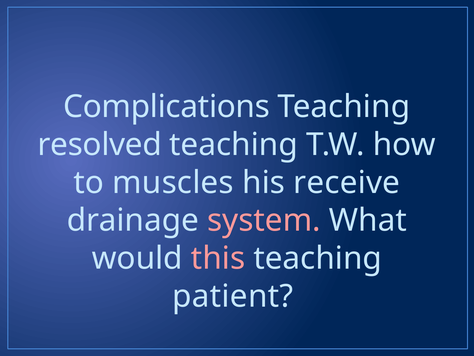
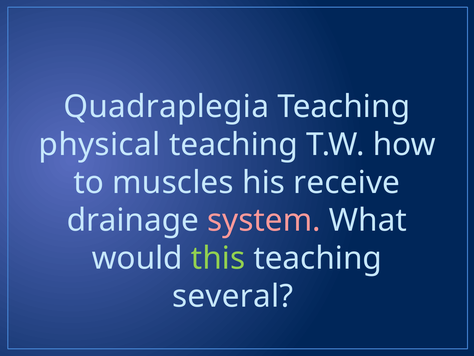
Complications: Complications -> Quadraplegia
resolved: resolved -> physical
this colour: pink -> light green
patient: patient -> several
